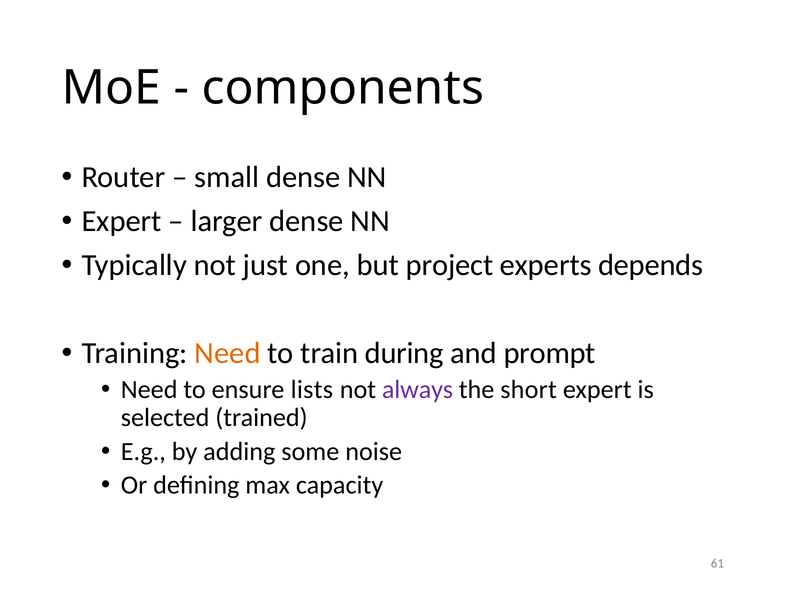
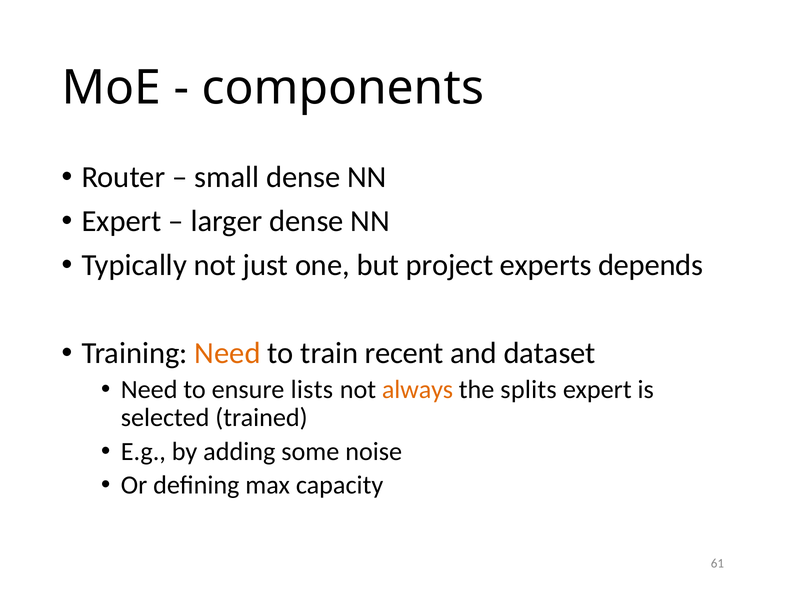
during: during -> recent
prompt: prompt -> dataset
always colour: purple -> orange
short: short -> splits
